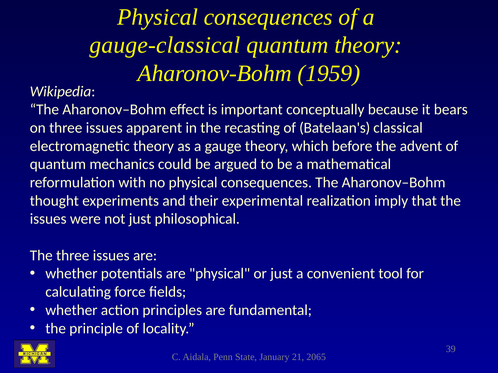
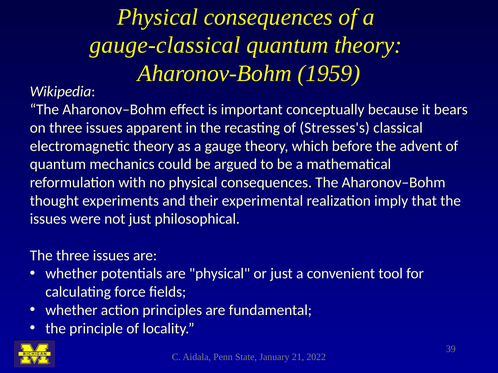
Batelaan's: Batelaan's -> Stresses's
2065: 2065 -> 2022
